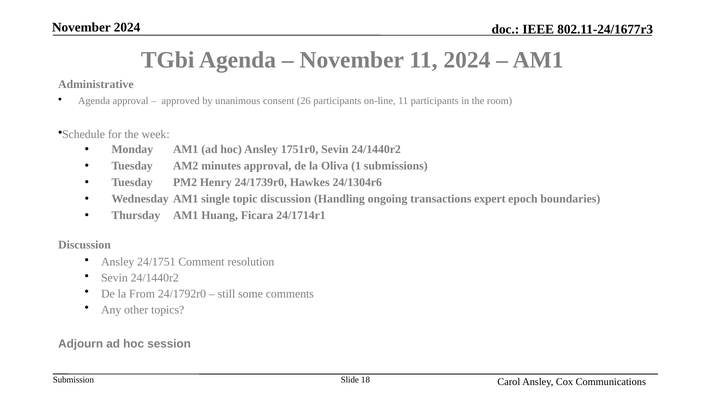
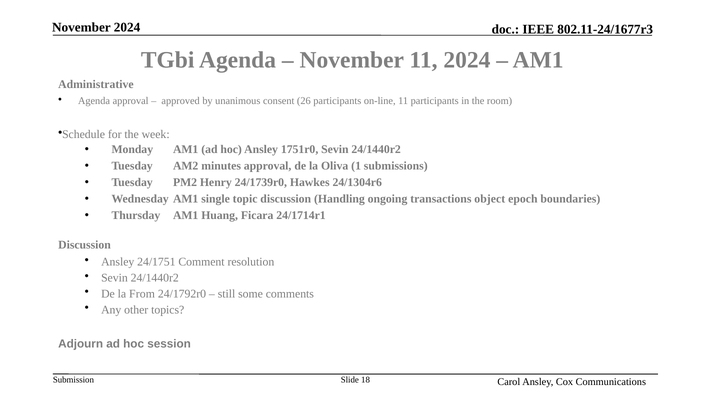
expert: expert -> object
